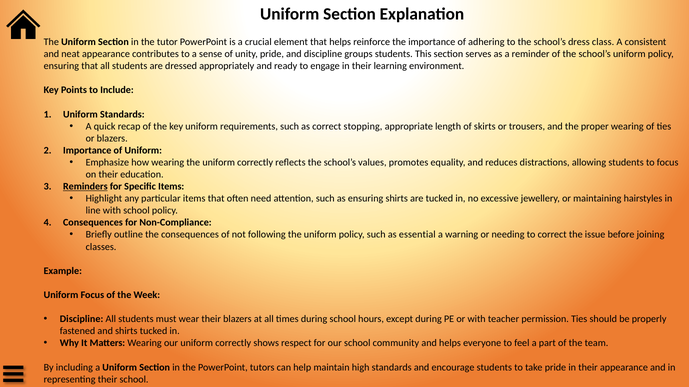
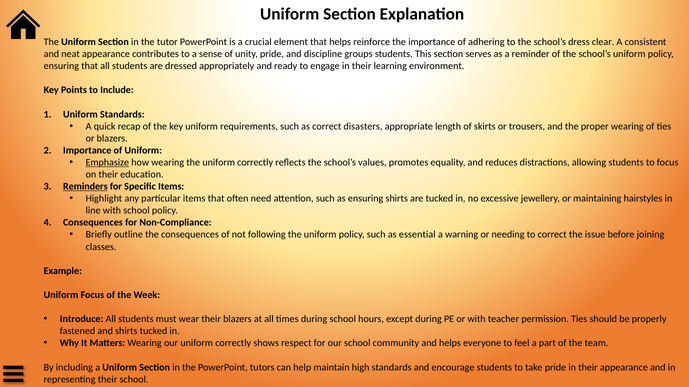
class: class -> clear
stopping: stopping -> disasters
Emphasize underline: none -> present
Discipline at (82, 319): Discipline -> Introduce
